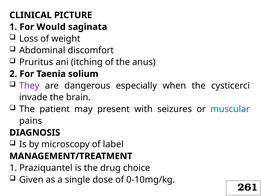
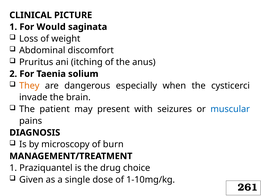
They colour: purple -> orange
label: label -> burn
0-10mg/kg: 0-10mg/kg -> 1-10mg/kg
